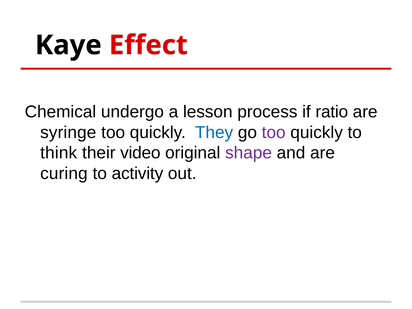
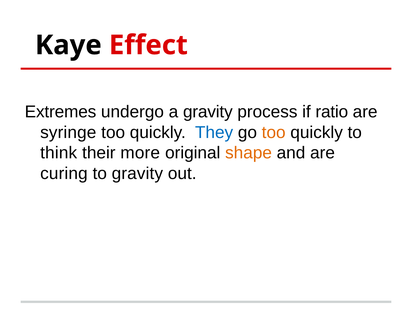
Chemical: Chemical -> Extremes
a lesson: lesson -> gravity
too at (274, 132) colour: purple -> orange
video: video -> more
shape colour: purple -> orange
to activity: activity -> gravity
